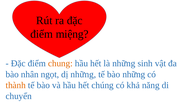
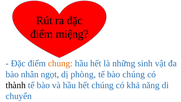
dị những: những -> phòng
bào những: những -> chúng
thành colour: orange -> black
